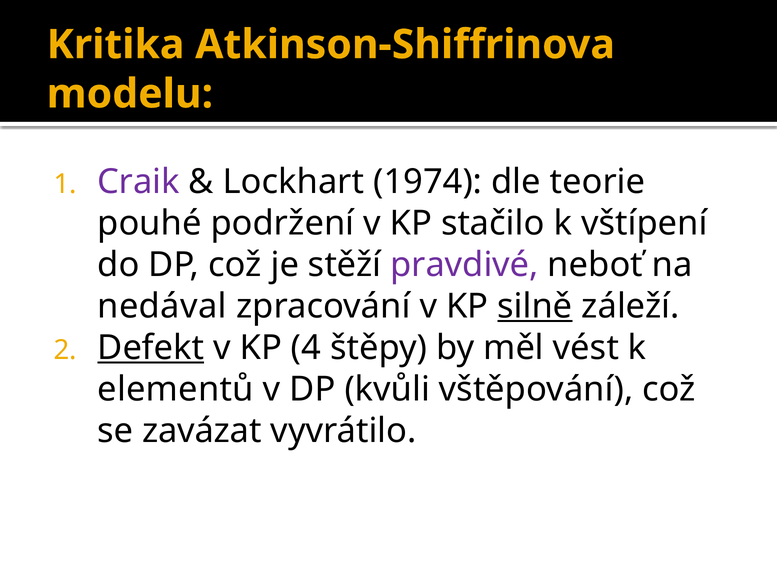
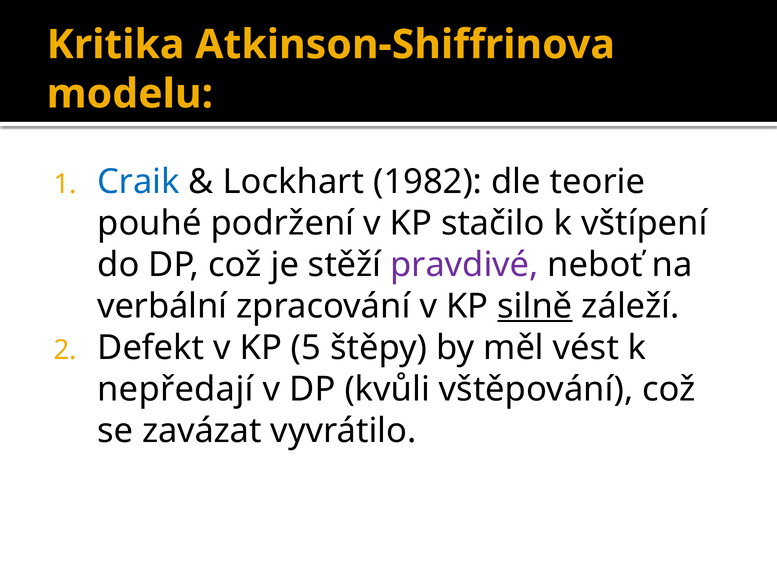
Craik colour: purple -> blue
1974: 1974 -> 1982
nedával: nedával -> verbální
Defekt underline: present -> none
4: 4 -> 5
elementů: elementů -> nepředají
